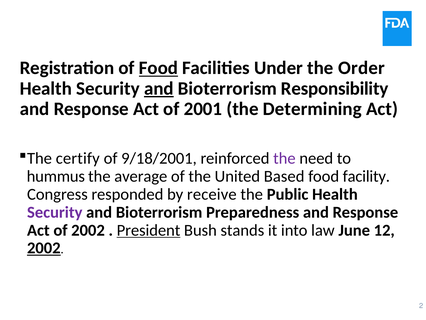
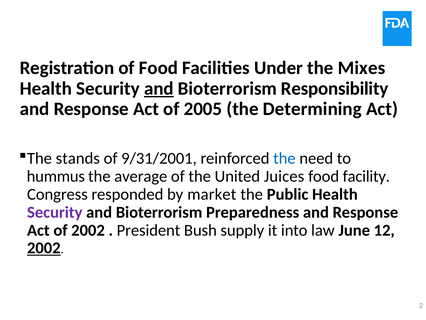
Food at (158, 68) underline: present -> none
Order: Order -> Mixes
2001: 2001 -> 2005
certify: certify -> stands
9/18/2001: 9/18/2001 -> 9/31/2001
the at (284, 158) colour: purple -> blue
Based: Based -> Juices
receive: receive -> market
President underline: present -> none
stands: stands -> supply
